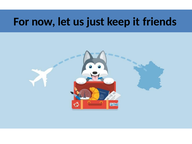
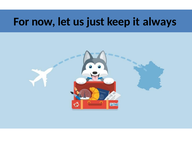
friends: friends -> always
